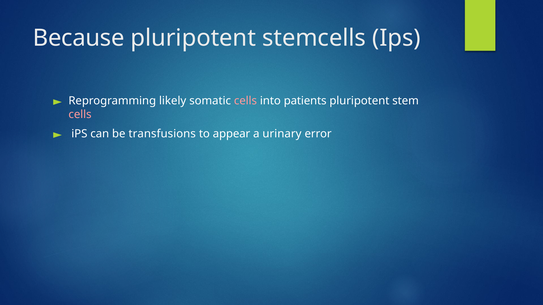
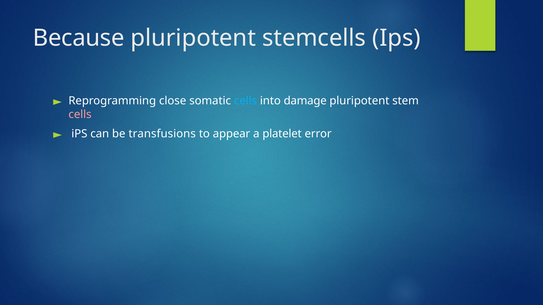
likely: likely -> close
cells at (245, 101) colour: pink -> light blue
patients: patients -> damage
urinary: urinary -> platelet
